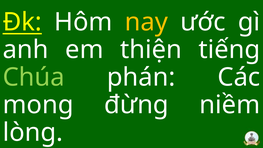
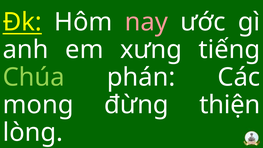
nay colour: yellow -> pink
thiện: thiện -> xưng
niềm: niềm -> thiện
